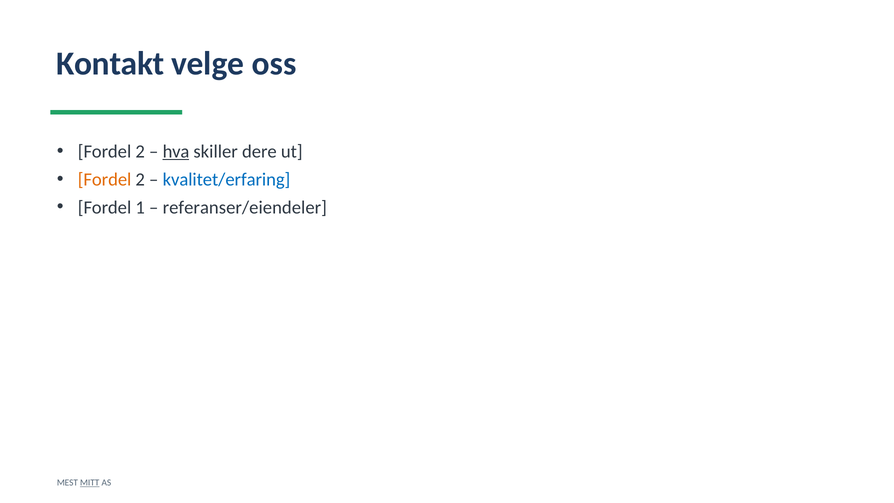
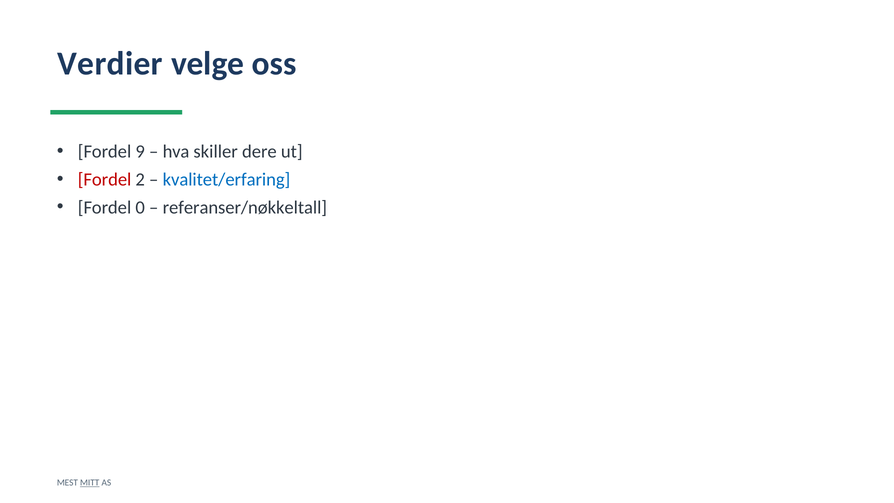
Kontakt: Kontakt -> Verdier
2 at (140, 151): 2 -> 9
hva underline: present -> none
Fordel at (105, 179) colour: orange -> red
1: 1 -> 0
referanser/eiendeler: referanser/eiendeler -> referanser/nøkkeltall
